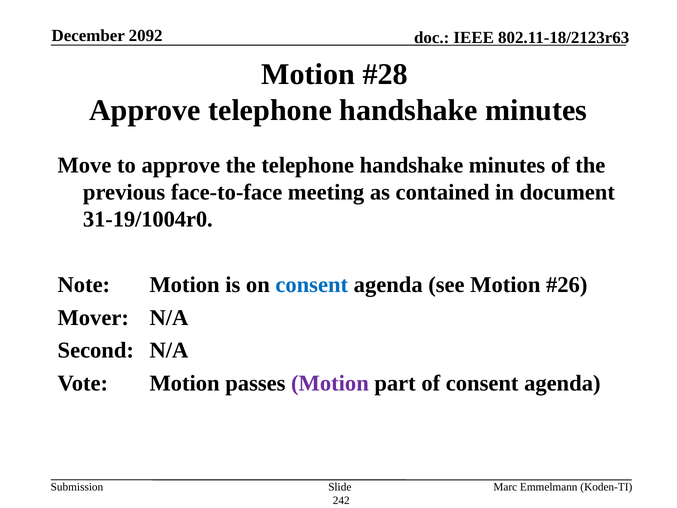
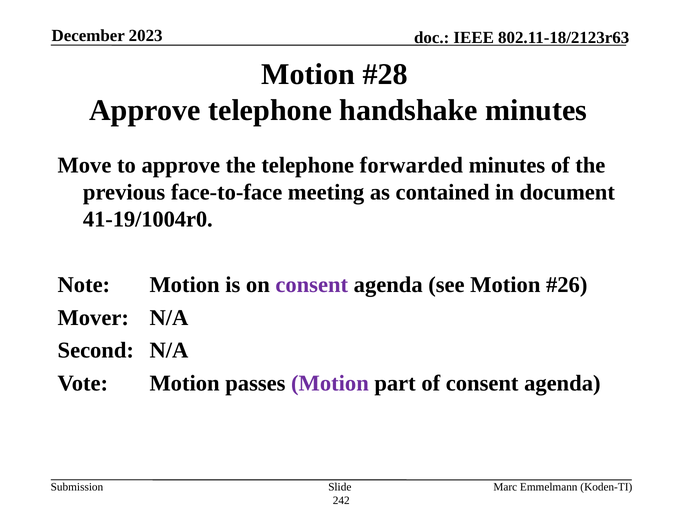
2092: 2092 -> 2023
the telephone handshake: handshake -> forwarded
31-19/1004r0: 31-19/1004r0 -> 41-19/1004r0
consent at (312, 285) colour: blue -> purple
